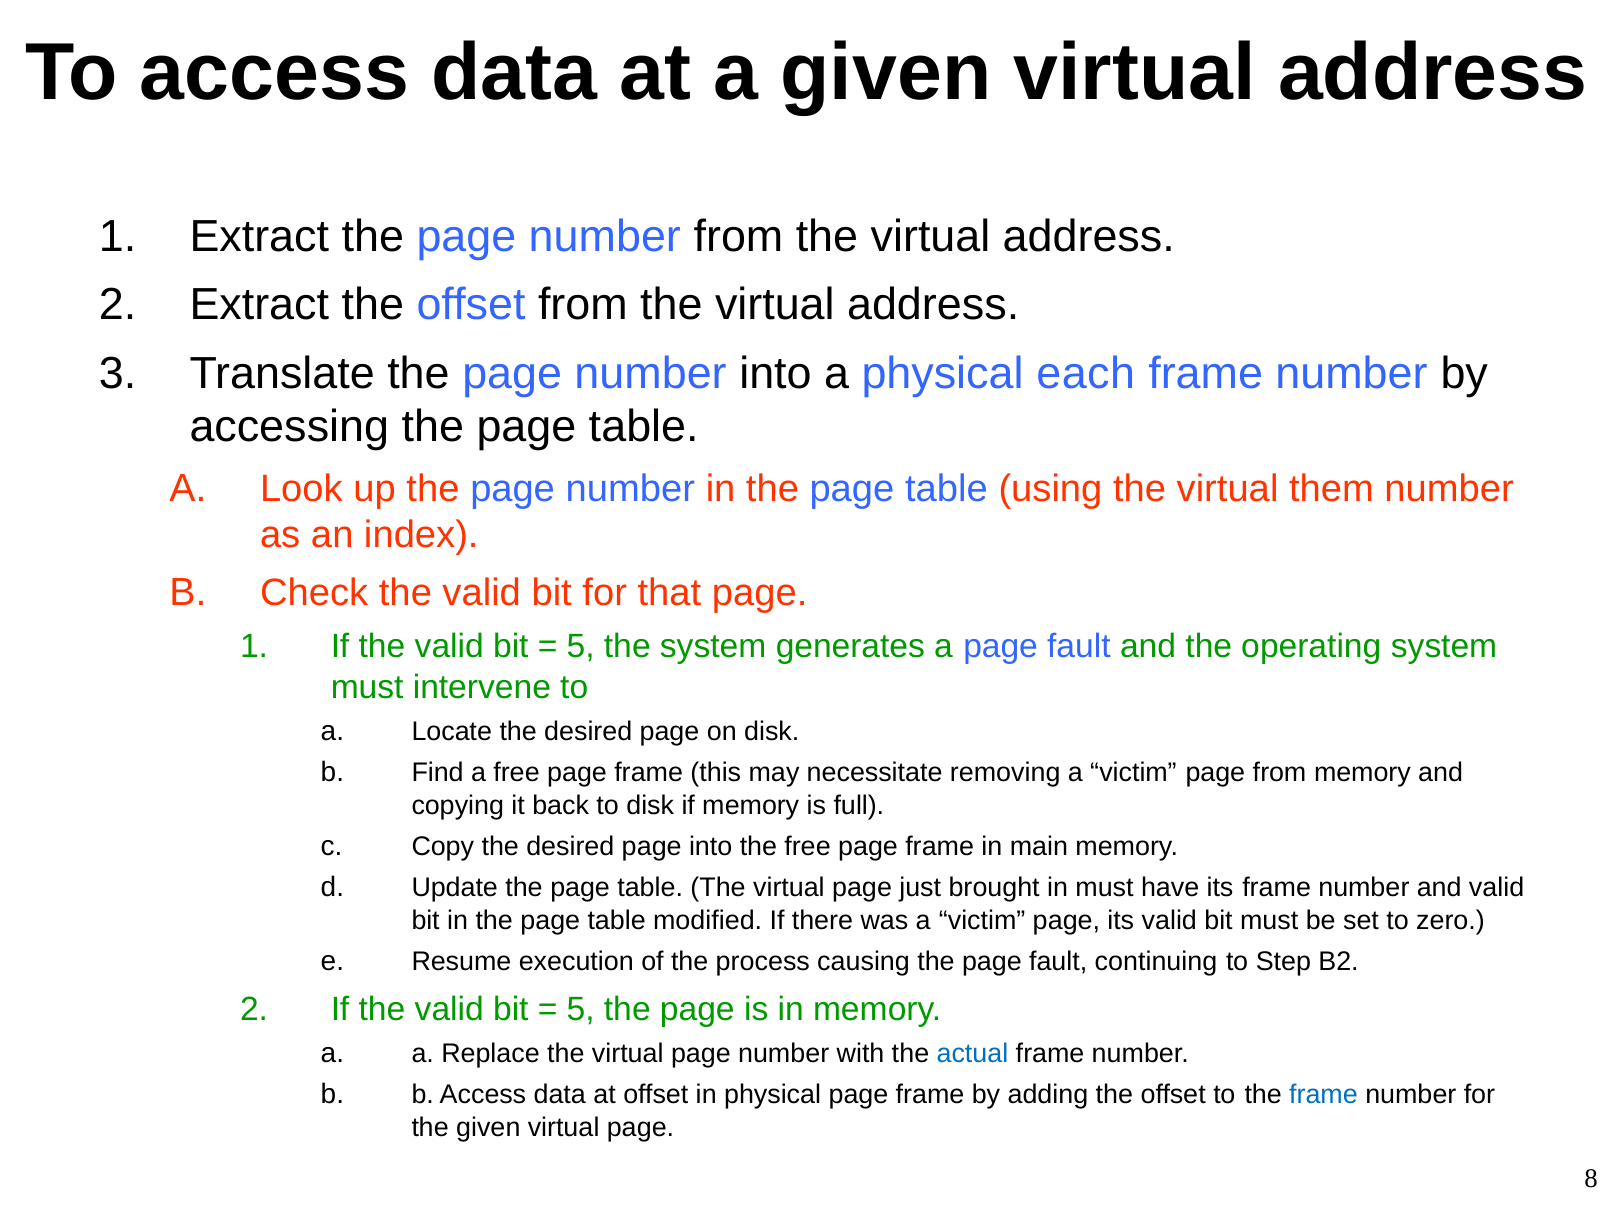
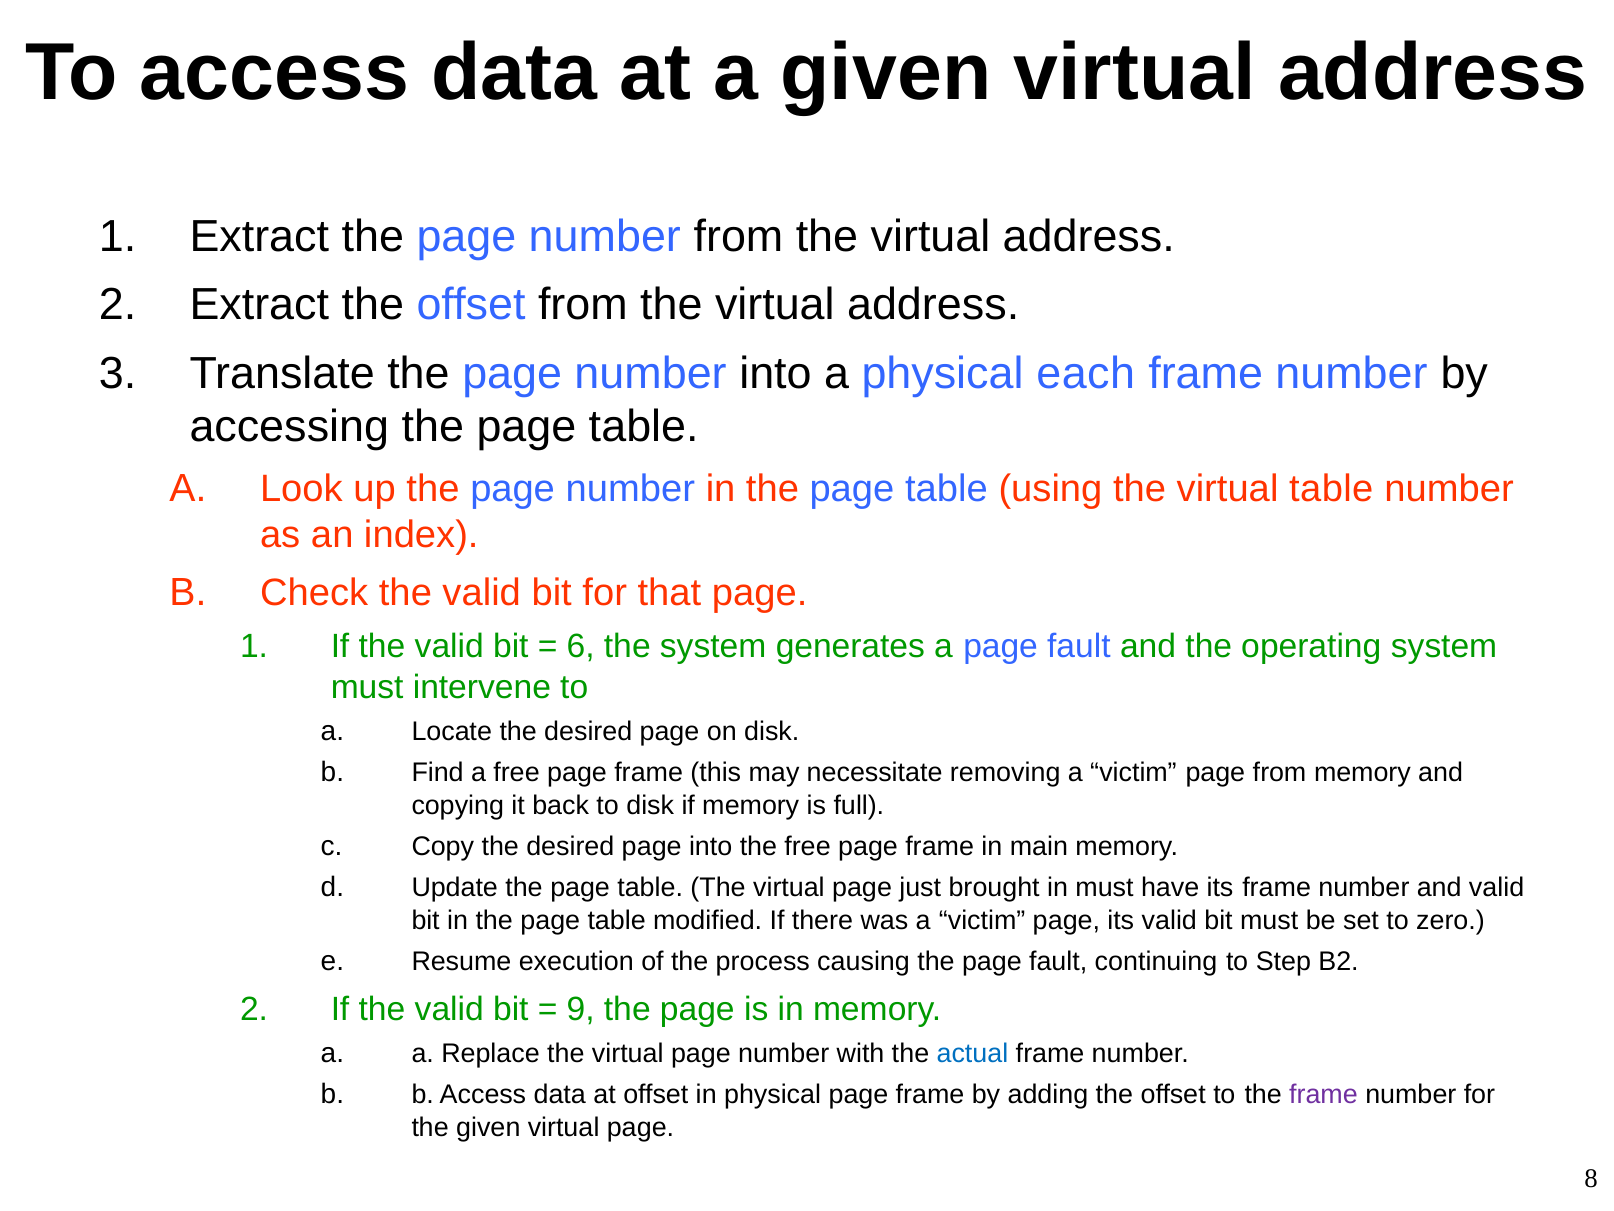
virtual them: them -> table
5 at (581, 646): 5 -> 6
5 at (581, 1009): 5 -> 9
frame at (1323, 1095) colour: blue -> purple
